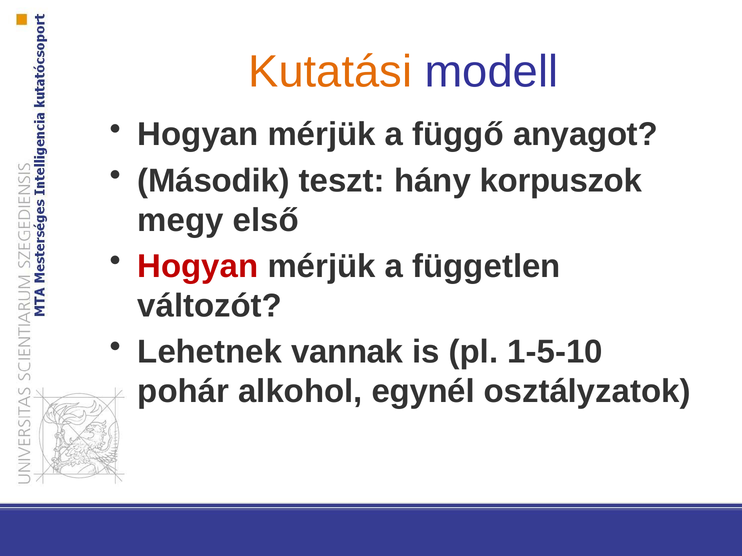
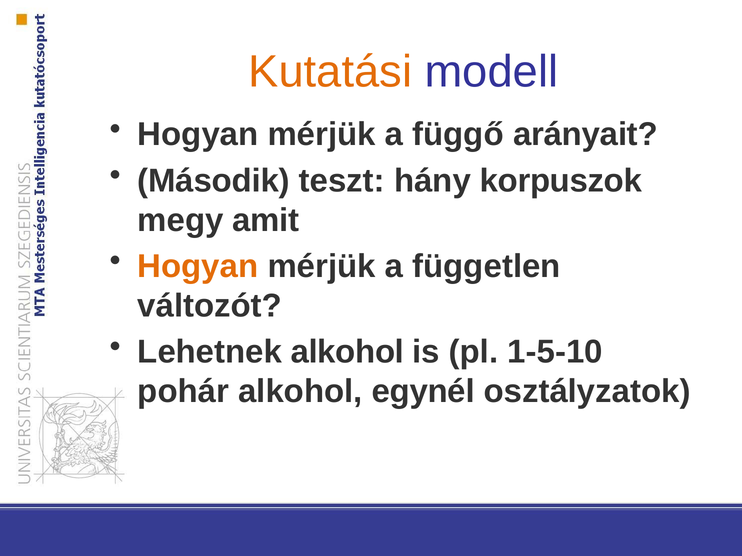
anyagot: anyagot -> arányait
első: első -> amit
Hogyan at (198, 267) colour: red -> orange
Lehetnek vannak: vannak -> alkohol
